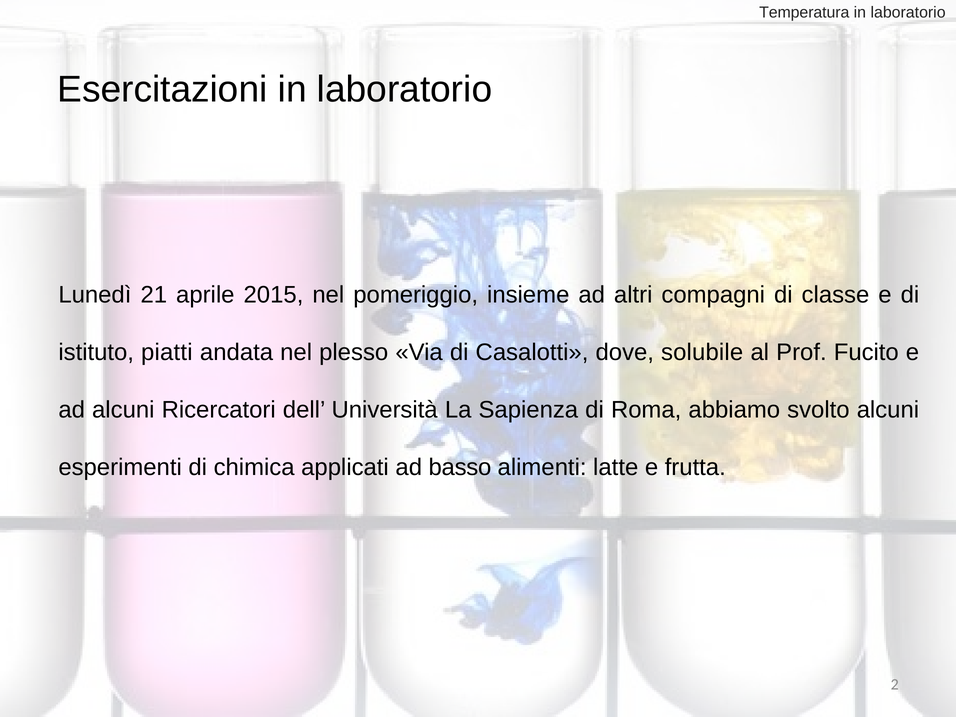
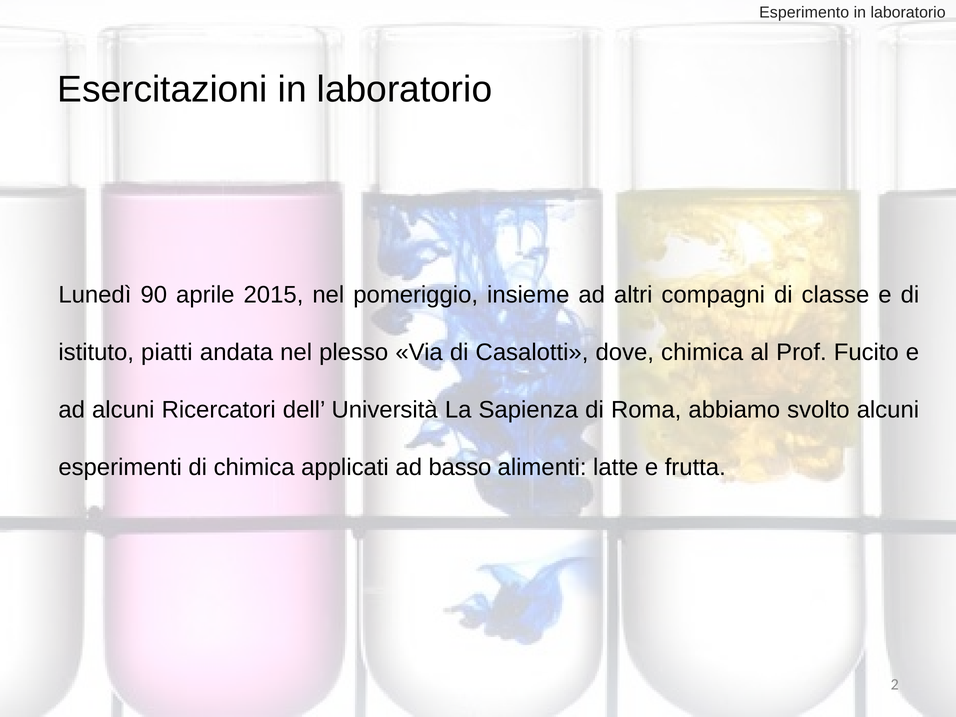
Temperatura: Temperatura -> Esperimento
21: 21 -> 90
dove solubile: solubile -> chimica
